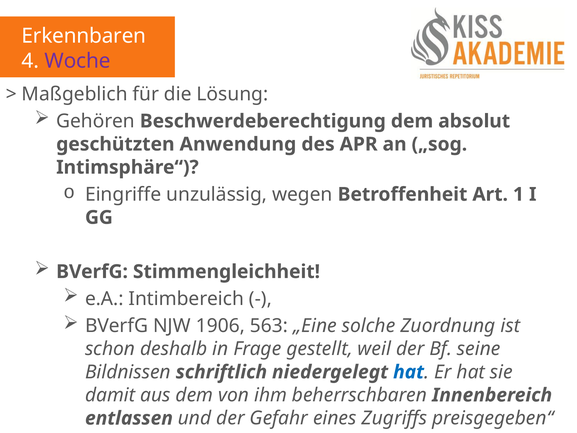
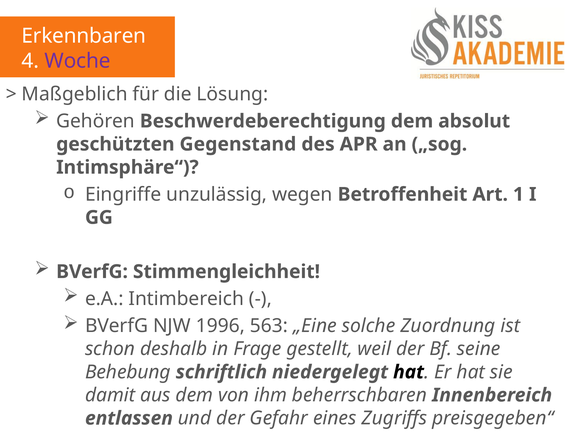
Anwendung: Anwendung -> Gegenstand
1906: 1906 -> 1996
Bildnissen: Bildnissen -> Behebung
hat at (409, 372) colour: blue -> black
